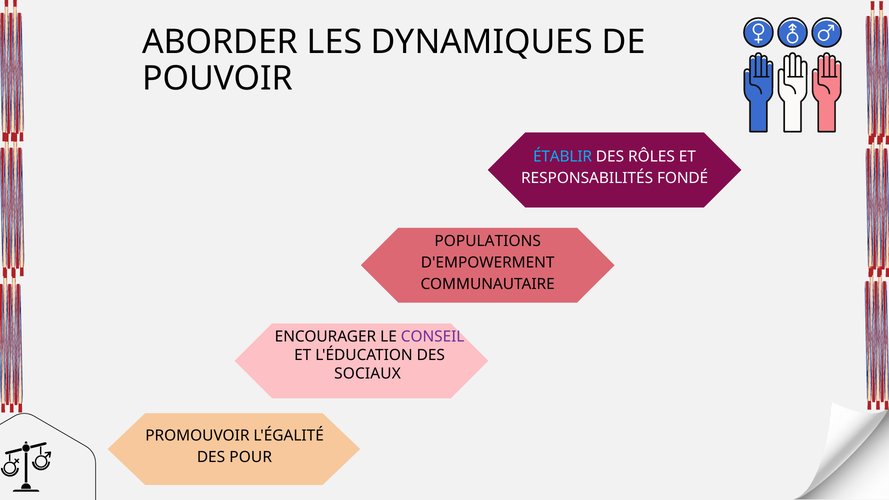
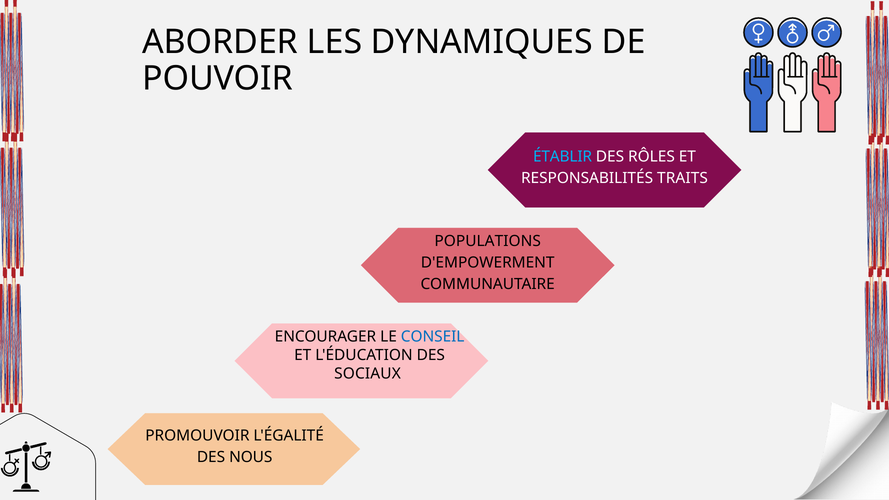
FONDÉ: FONDÉ -> TRAITS
CONSEIL colour: purple -> blue
POUR: POUR -> NOUS
